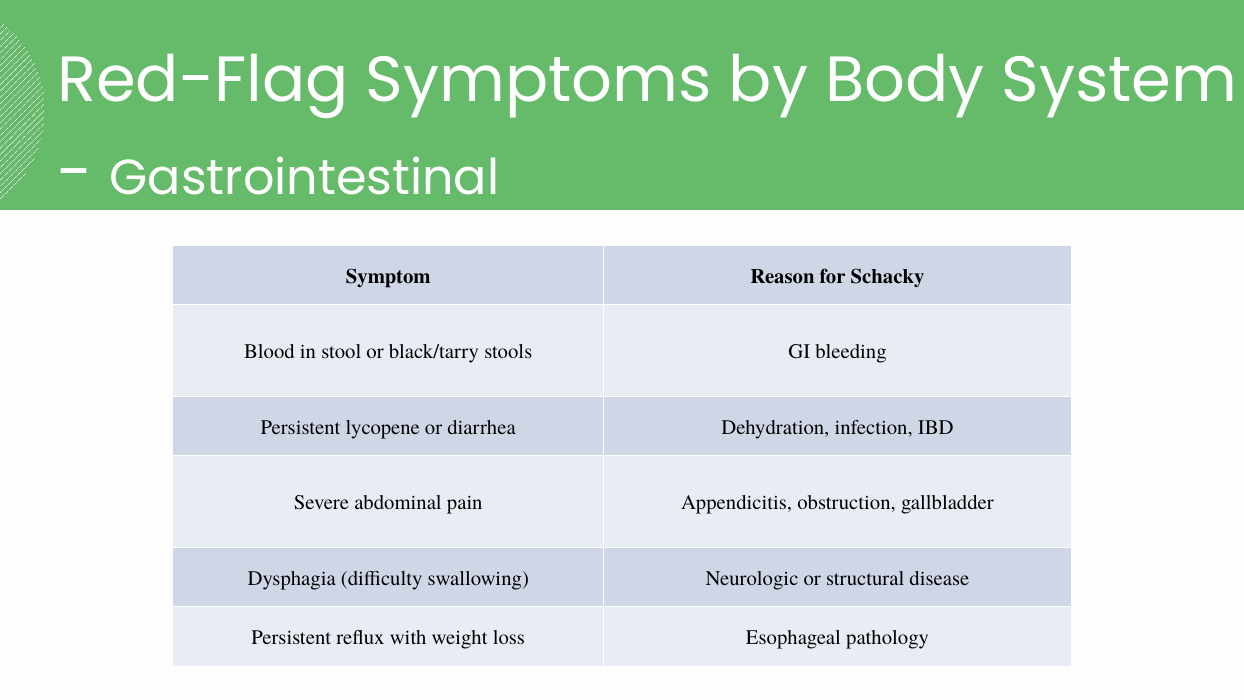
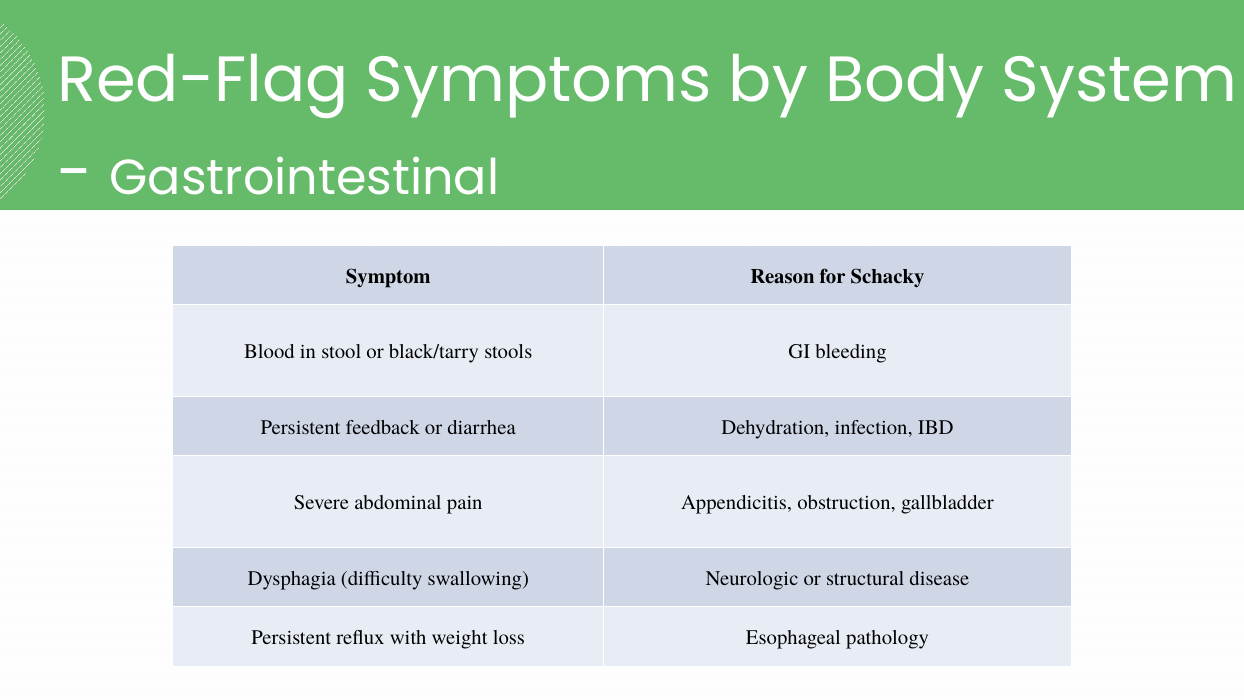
lycopene: lycopene -> feedback
